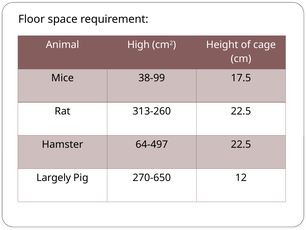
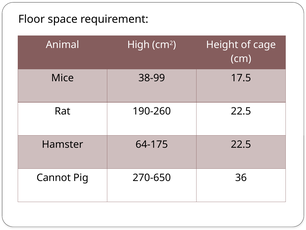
313-260: 313-260 -> 190-260
64-497: 64-497 -> 64-175
Largely: Largely -> Cannot
12: 12 -> 36
